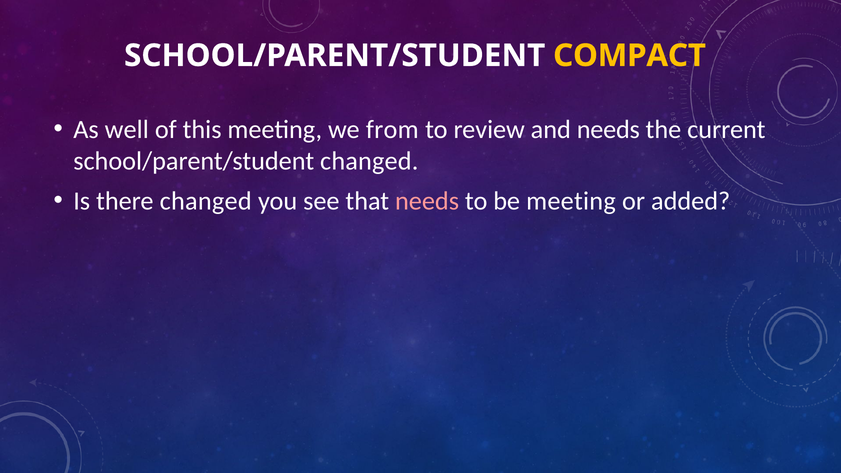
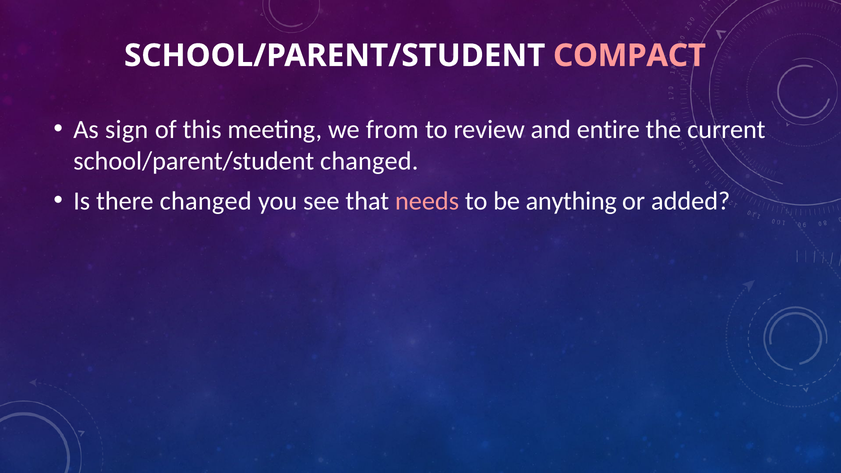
COMPACT colour: yellow -> pink
well: well -> sign
and needs: needs -> entire
be meeting: meeting -> anything
